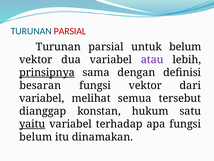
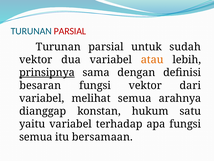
untuk belum: belum -> sudah
atau colour: purple -> orange
tersebut: tersebut -> arahnya
yaitu underline: present -> none
belum at (36, 137): belum -> semua
dinamakan: dinamakan -> bersamaan
